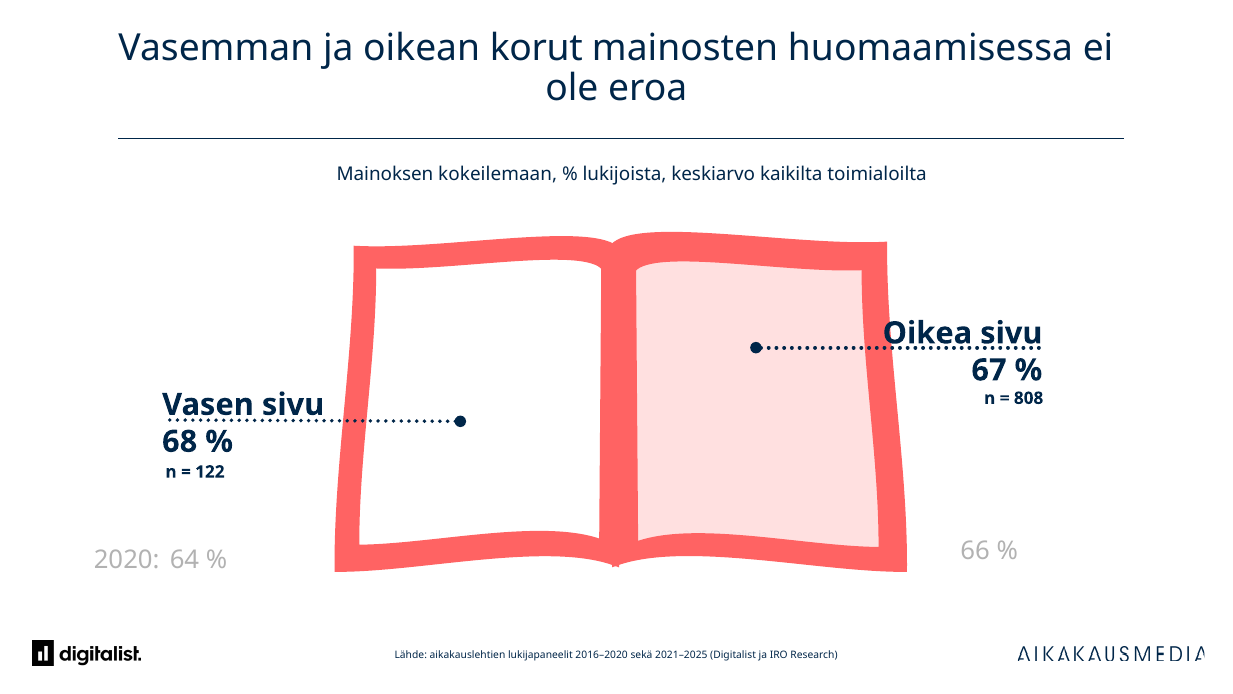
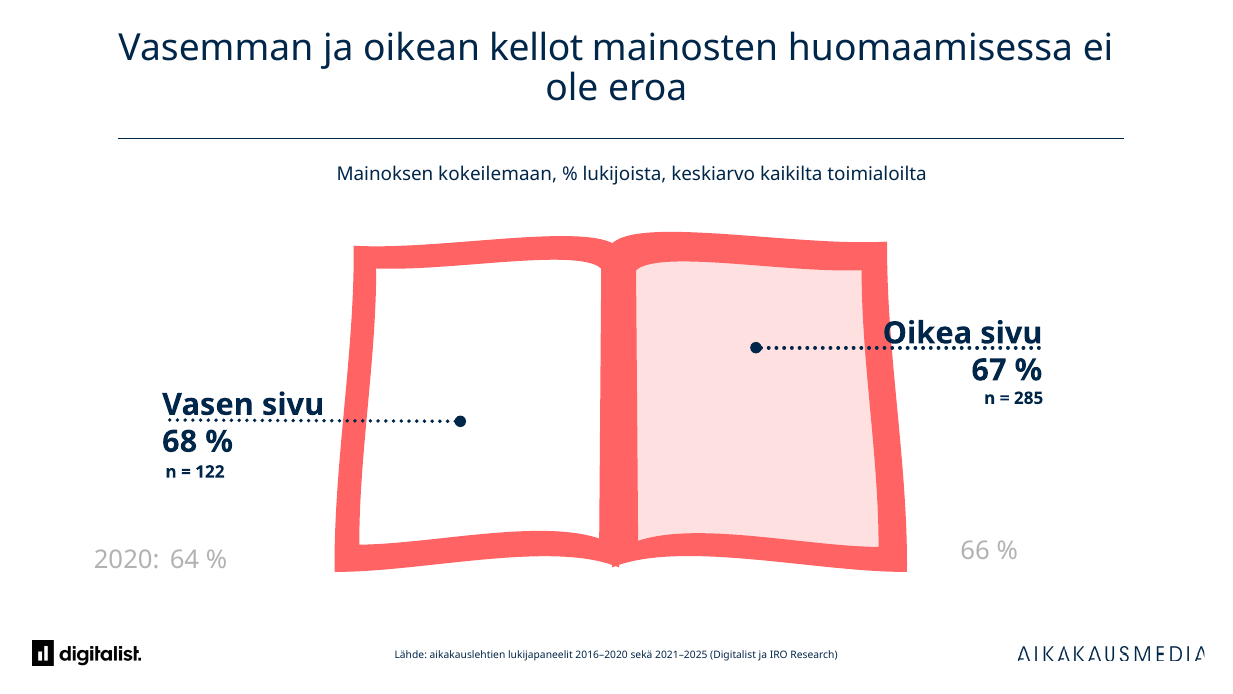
korut: korut -> kellot
808: 808 -> 285
